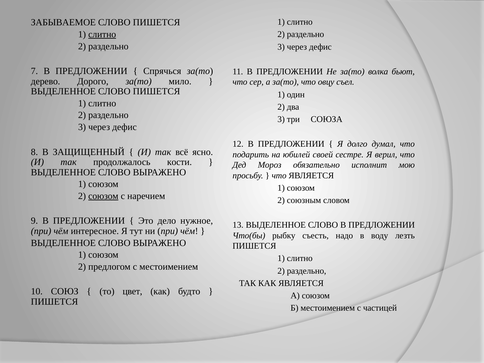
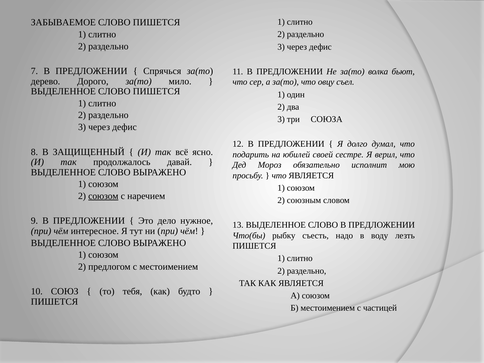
слитно at (102, 34) underline: present -> none
кости: кости -> давай
цвет: цвет -> тебя
